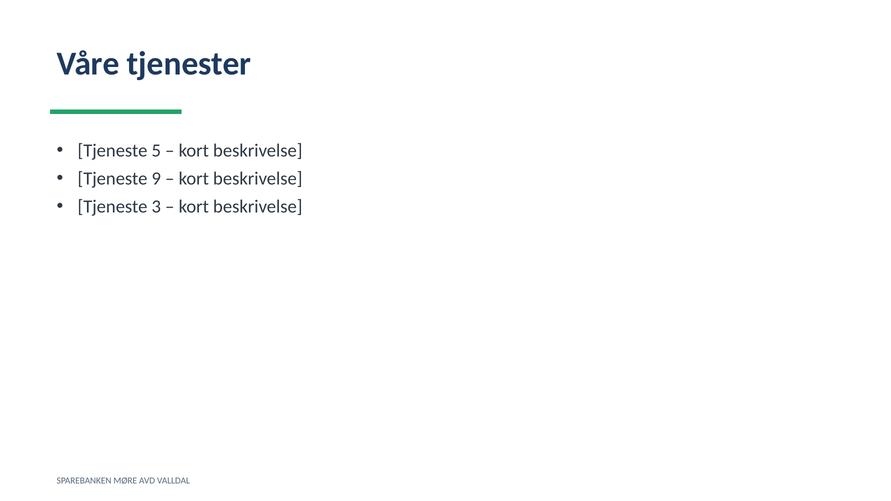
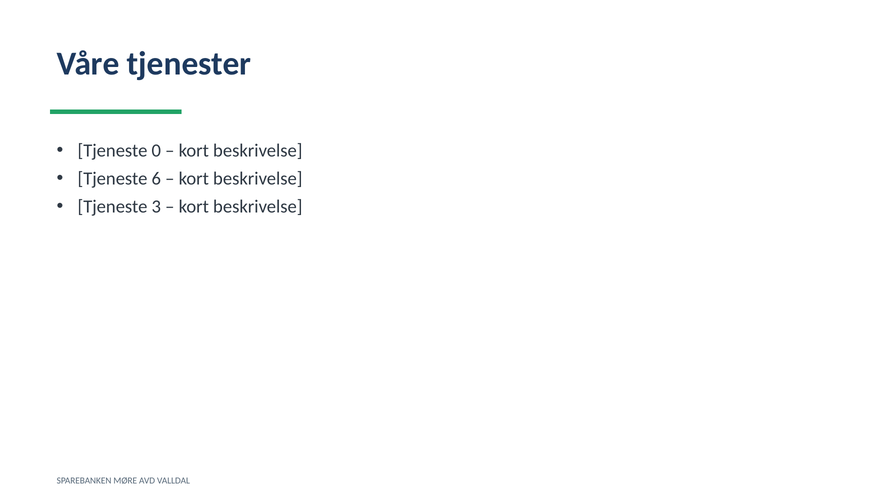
5: 5 -> 0
9: 9 -> 6
